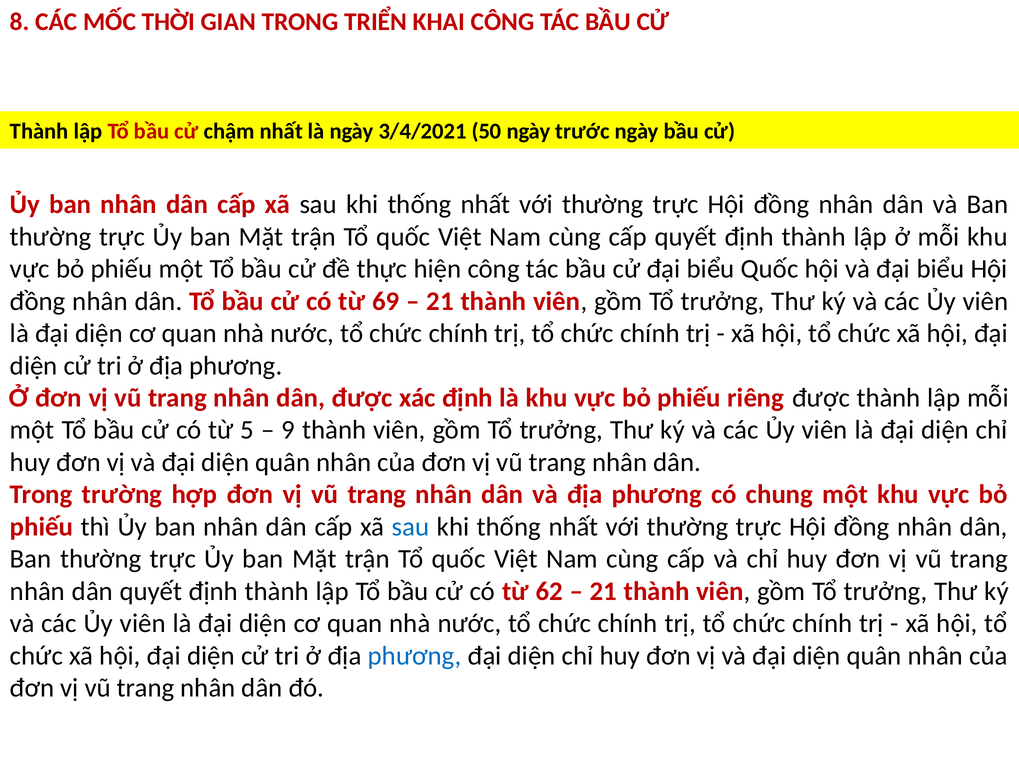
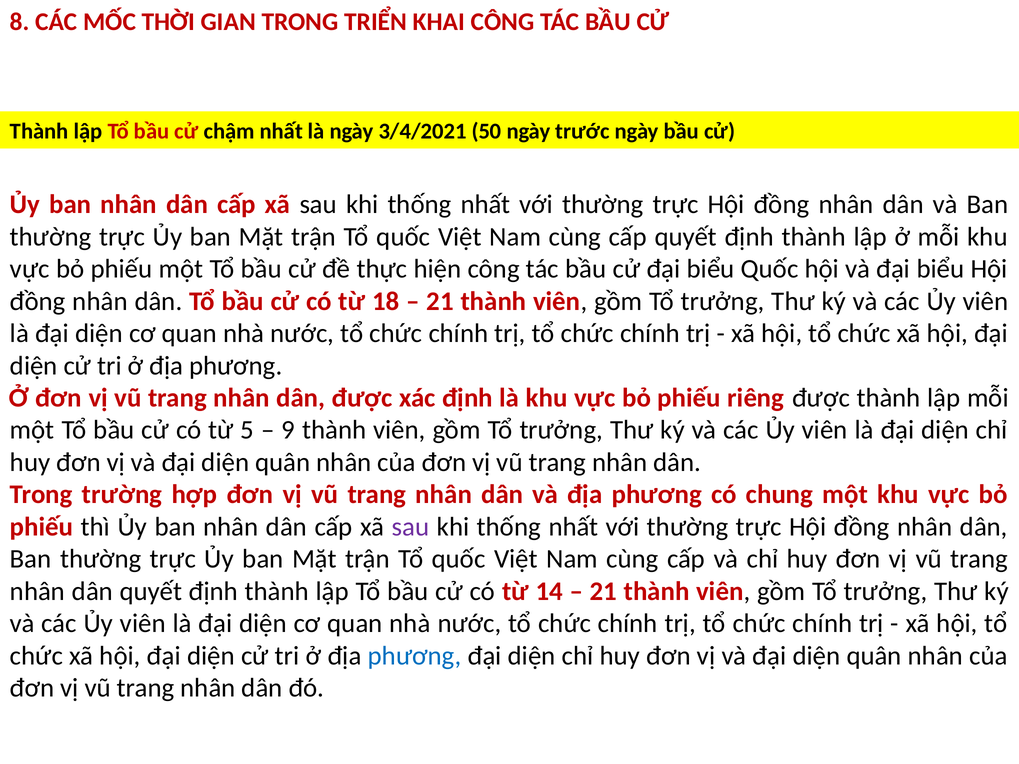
69: 69 -> 18
sau at (411, 527) colour: blue -> purple
62: 62 -> 14
